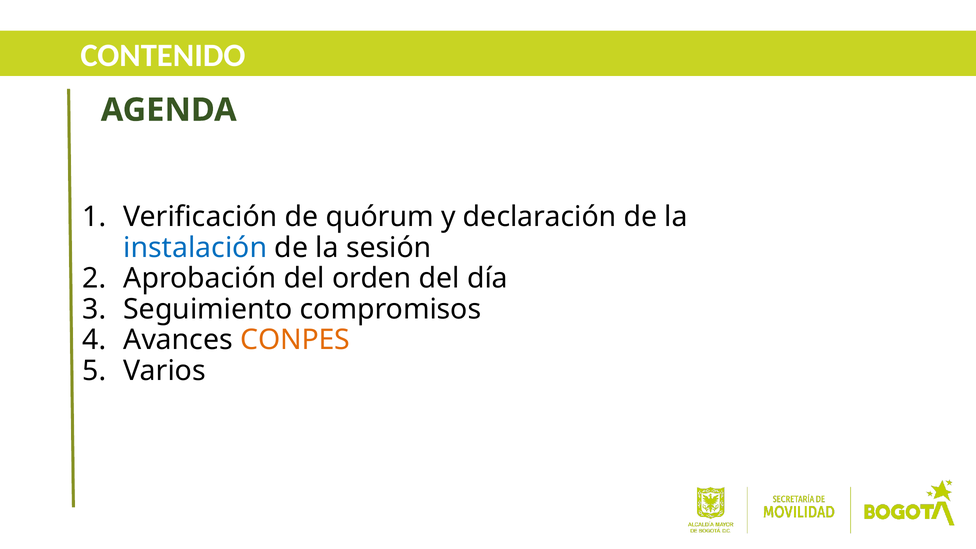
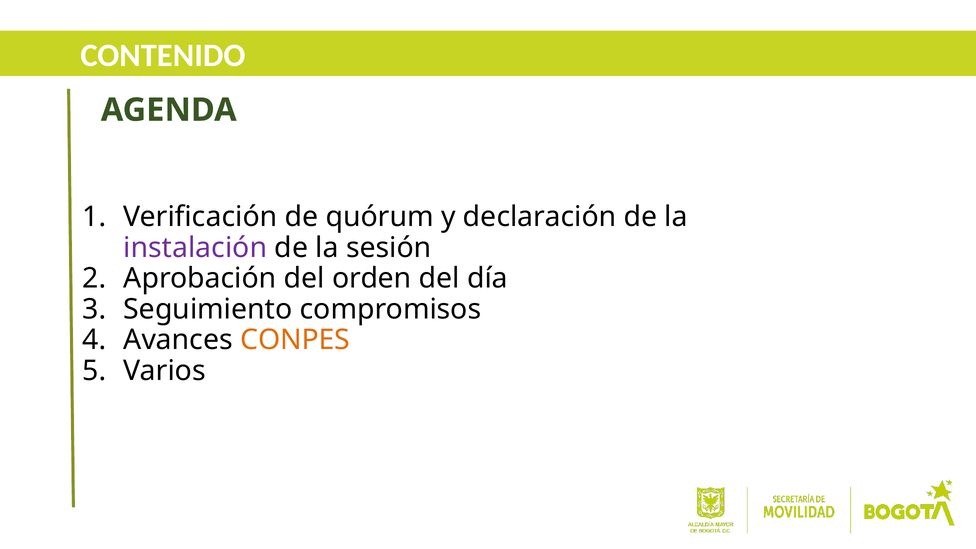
instalación colour: blue -> purple
